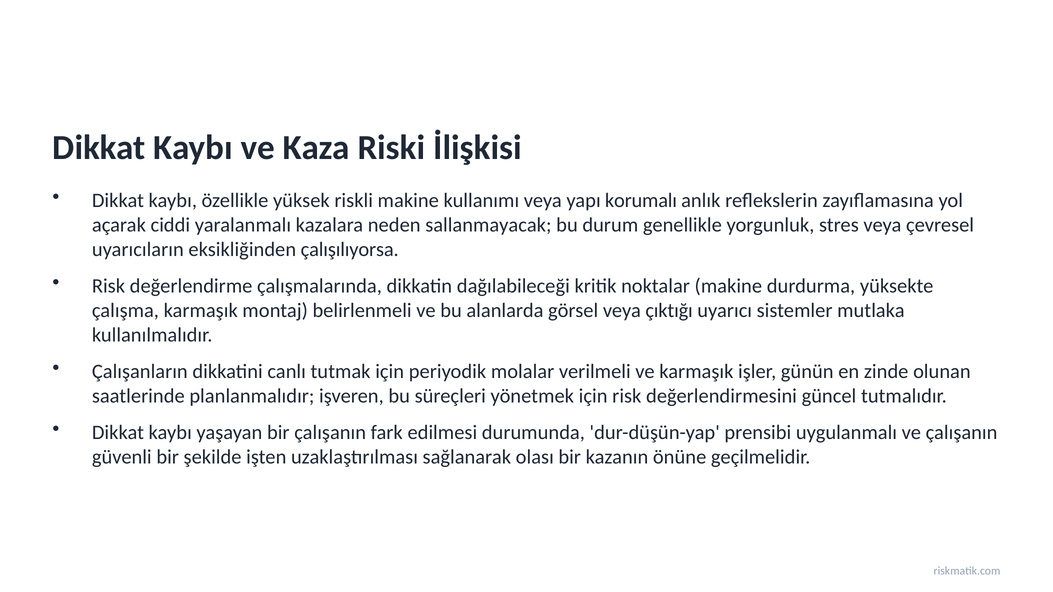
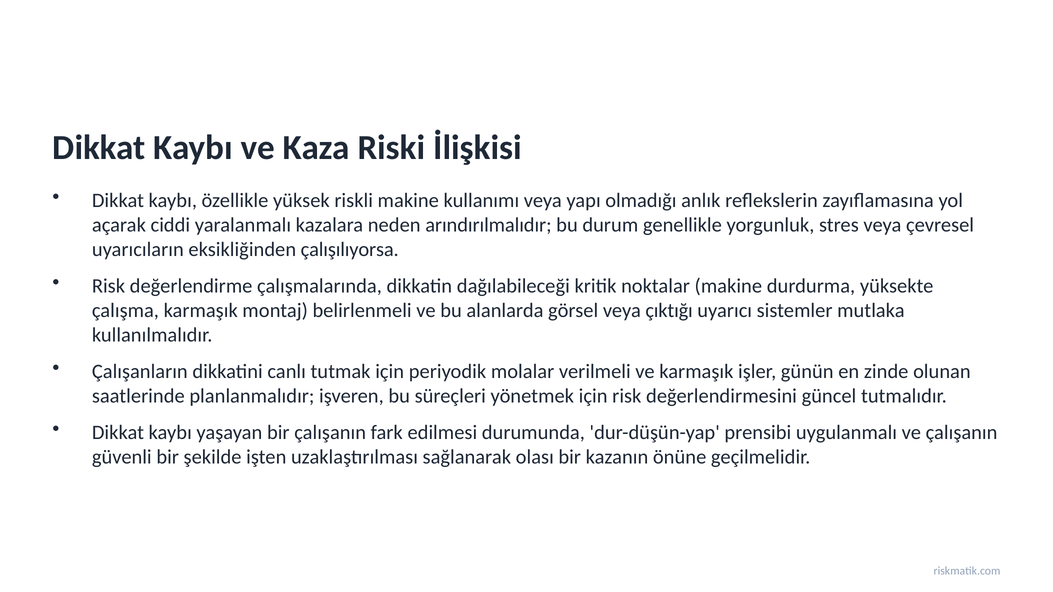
korumalı: korumalı -> olmadığı
sallanmayacak: sallanmayacak -> arındırılmalıdır
